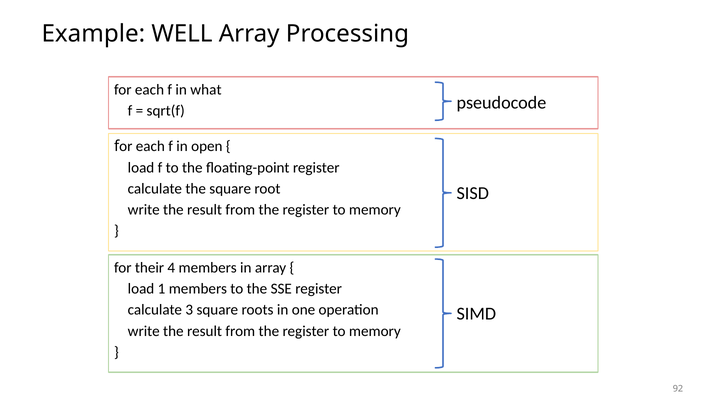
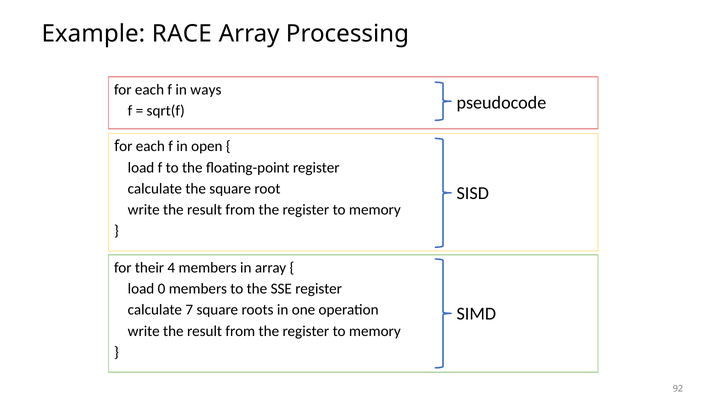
WELL: WELL -> RACE
what: what -> ways
1: 1 -> 0
3: 3 -> 7
